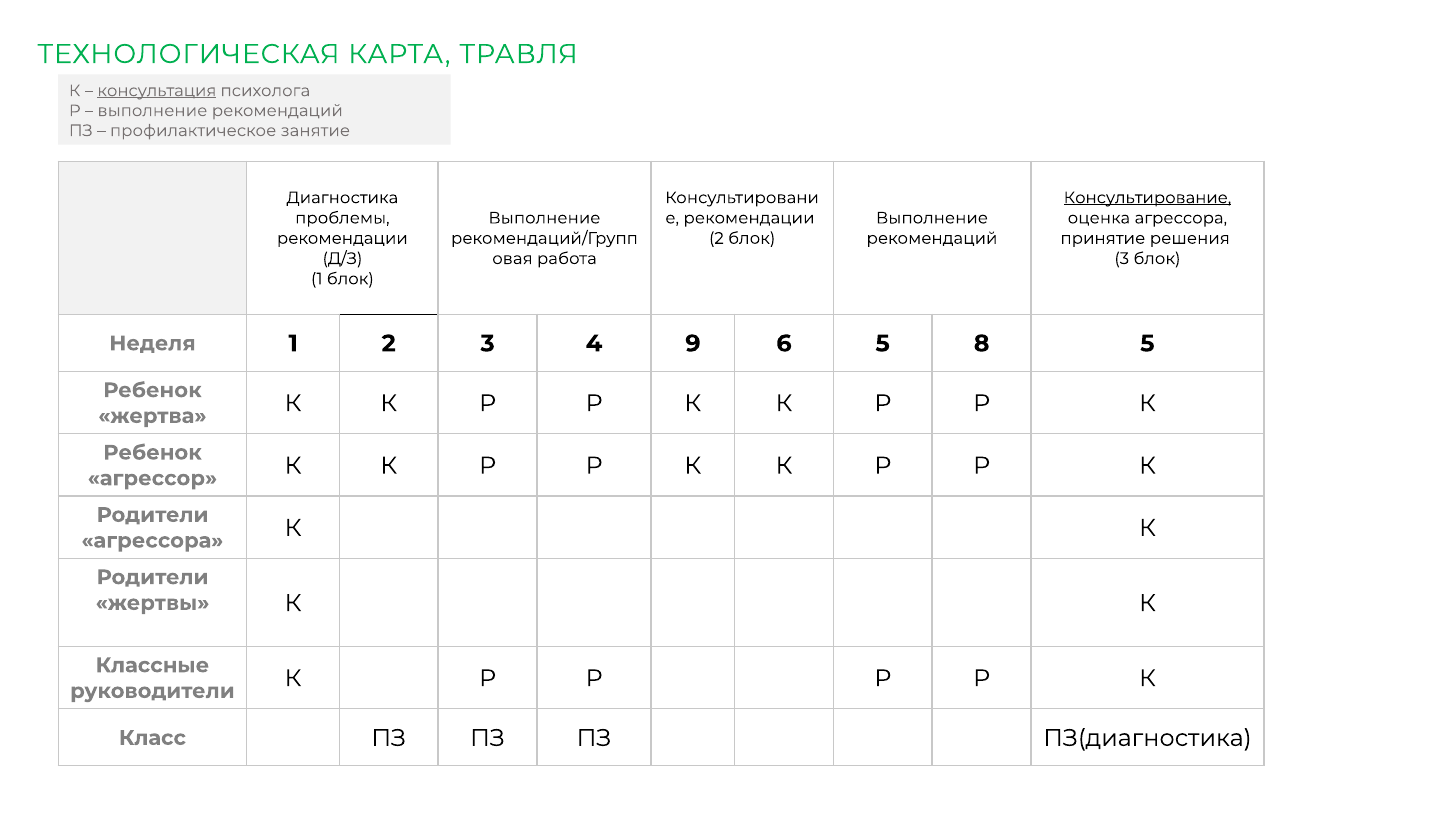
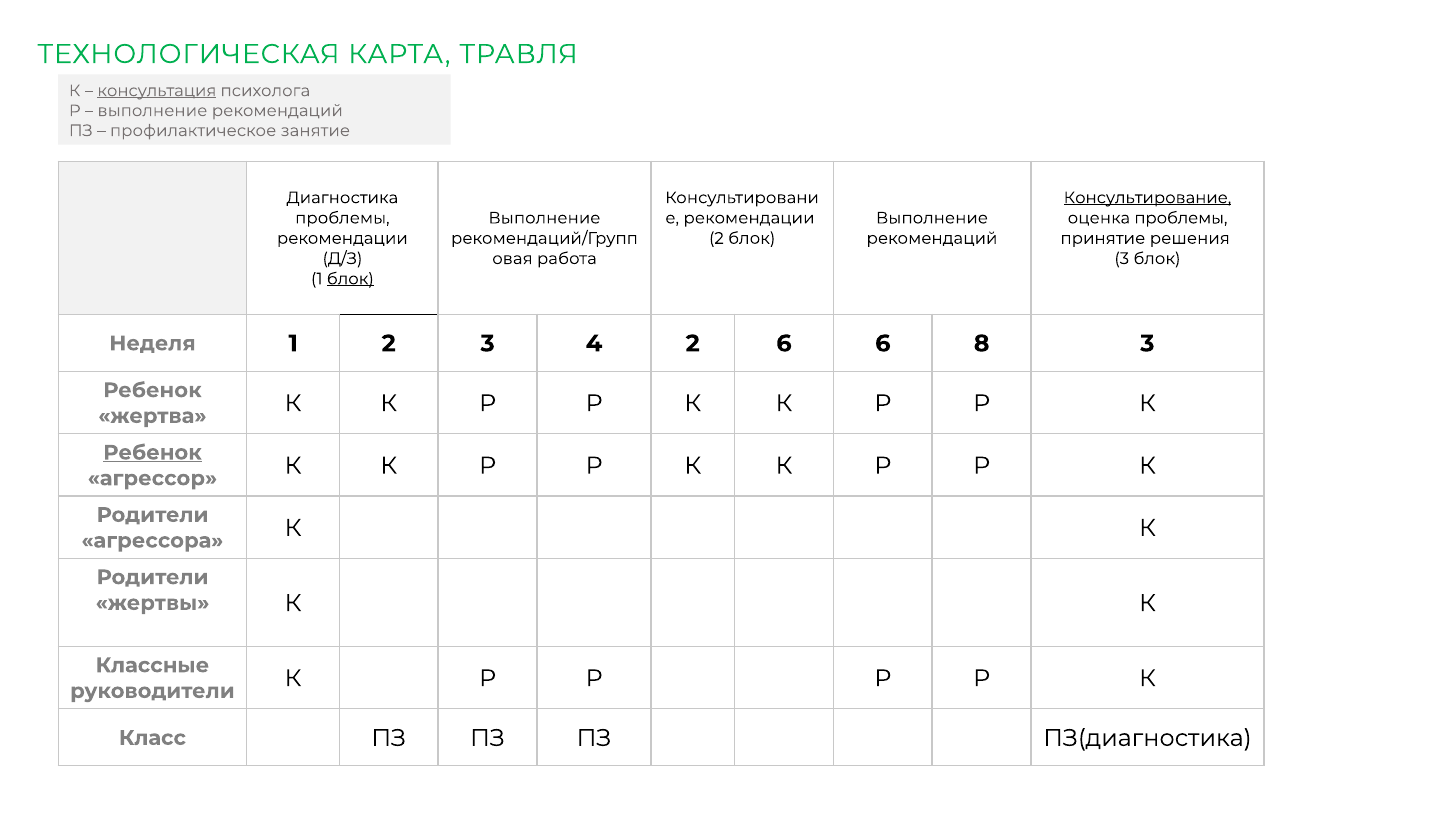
оценка агрессора: агрессора -> проблемы
блок at (350, 279) underline: none -> present
4 9: 9 -> 2
6 5: 5 -> 6
8 5: 5 -> 3
Ребенок at (152, 452) underline: none -> present
